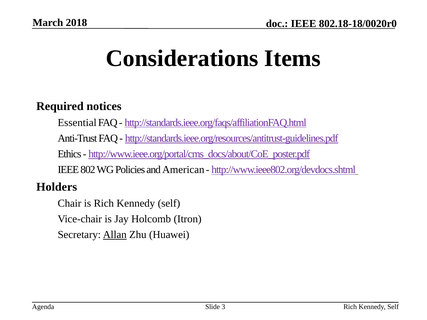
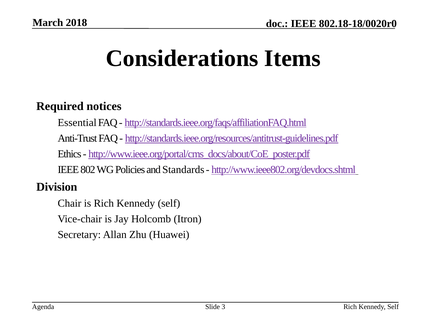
American: American -> Standards
Holders: Holders -> Division
Allan underline: present -> none
